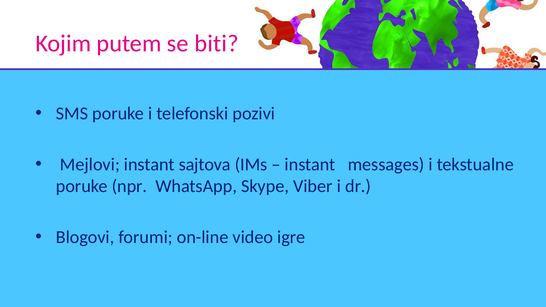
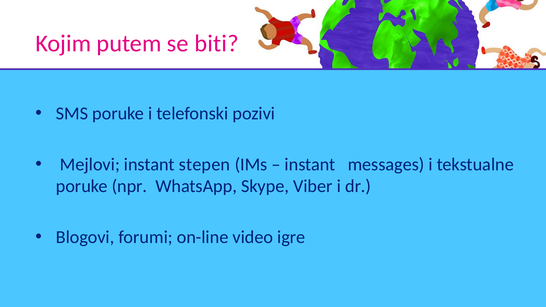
sajtova: sajtova -> stepen
